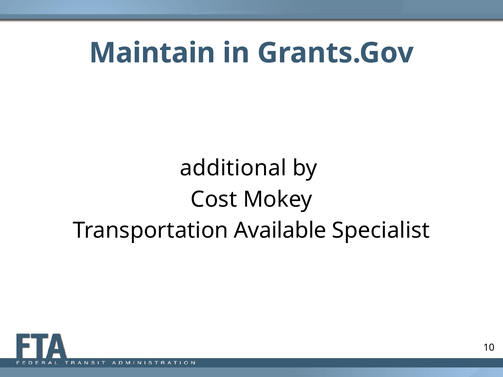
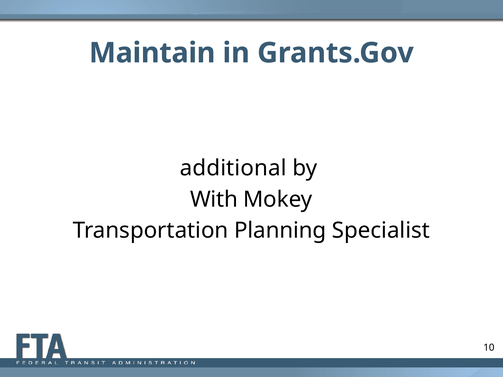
Cost: Cost -> With
Available: Available -> Planning
